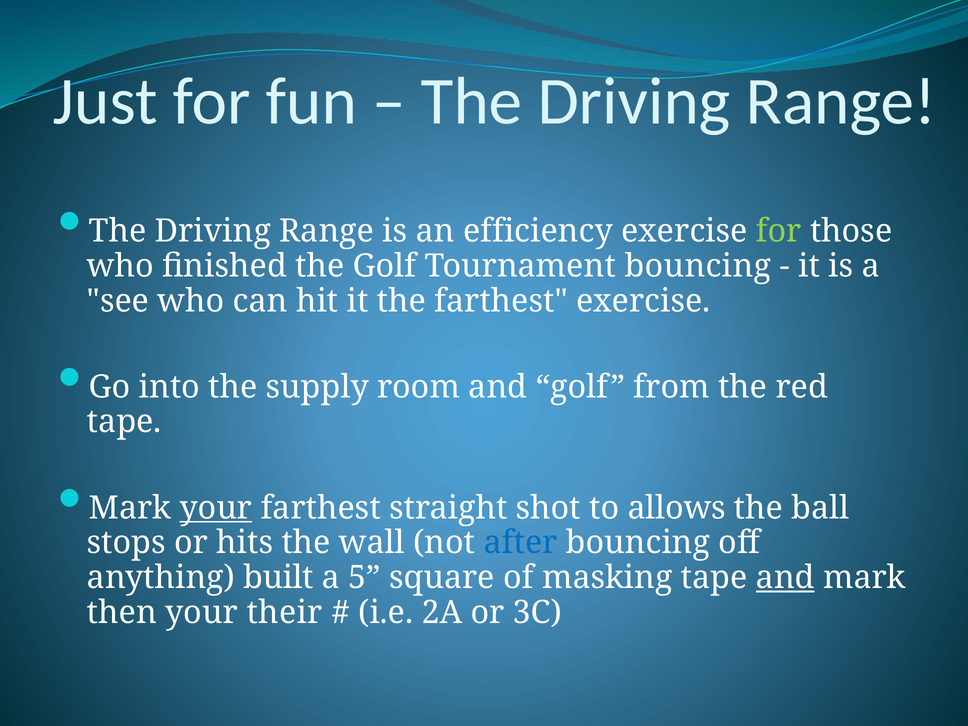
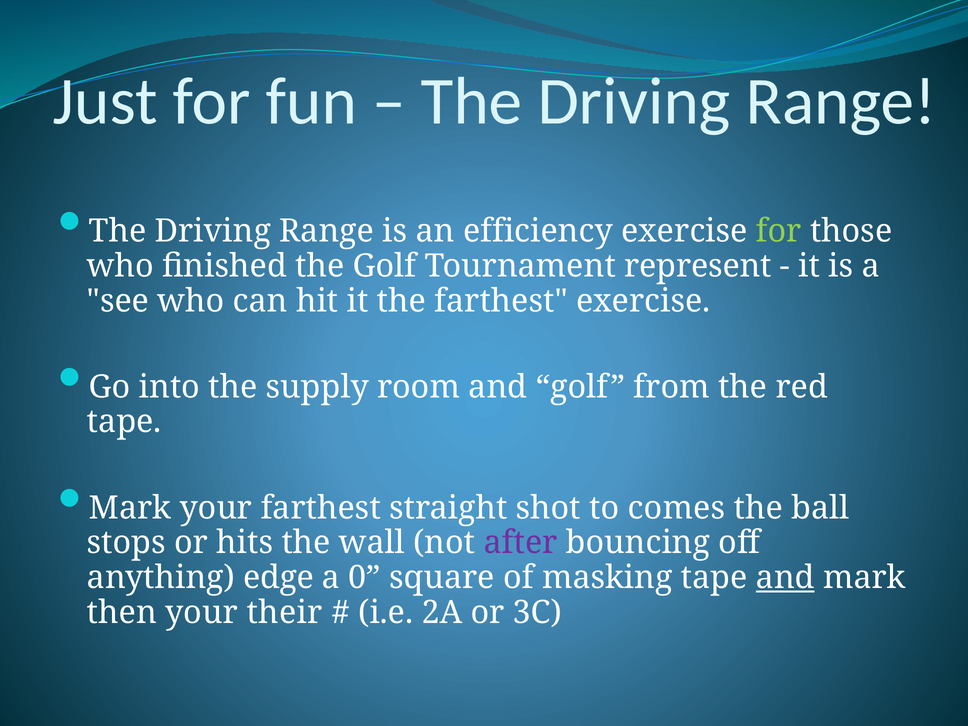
Tournament bouncing: bouncing -> represent
your at (216, 508) underline: present -> none
allows: allows -> comes
after colour: blue -> purple
built: built -> edge
5: 5 -> 0
